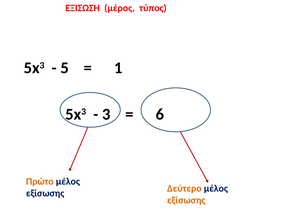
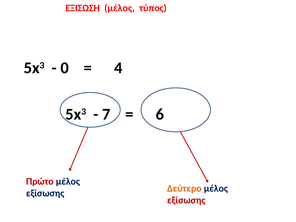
ΕΞΙΣΩΣΗ μέρος: μέρος -> μέλος
5: 5 -> 0
1: 1 -> 4
3: 3 -> 7
Πρώτο colour: orange -> red
εξίσωσης at (186, 200) colour: orange -> red
